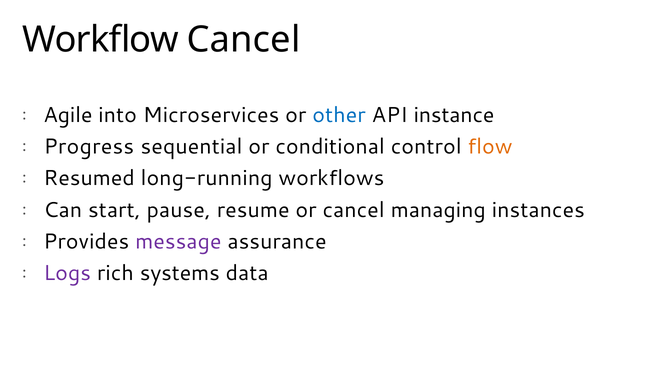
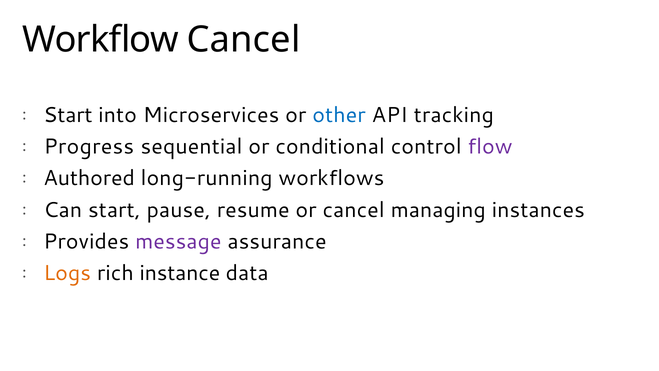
Agile at (68, 115): Agile -> Start
instance: instance -> tracking
flow colour: orange -> purple
Resumed: Resumed -> Authored
Logs colour: purple -> orange
systems: systems -> instance
